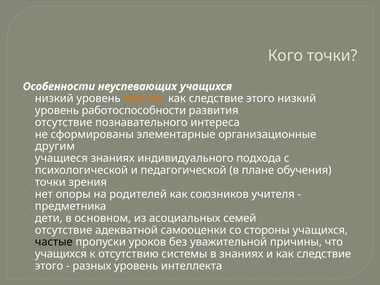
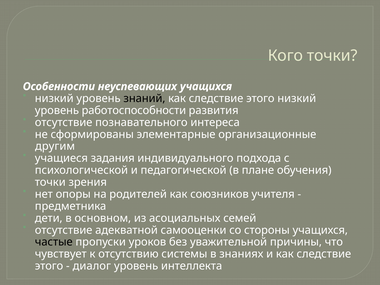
знаний colour: orange -> black
учащиеся знаниях: знаниях -> задания
учащихся at (61, 254): учащихся -> чувствует
разных: разных -> диалог
